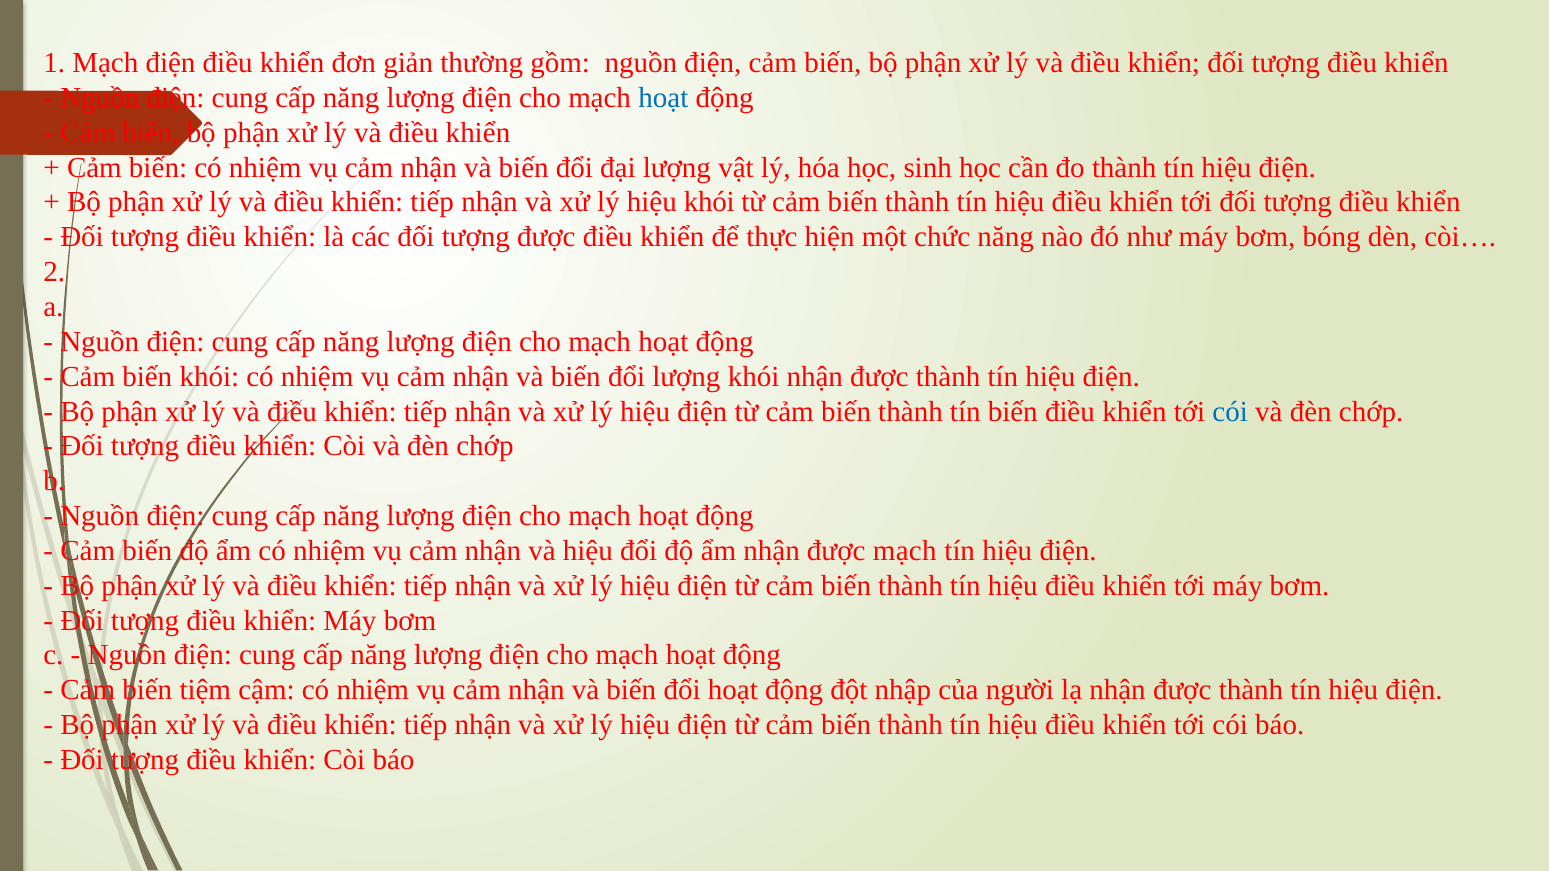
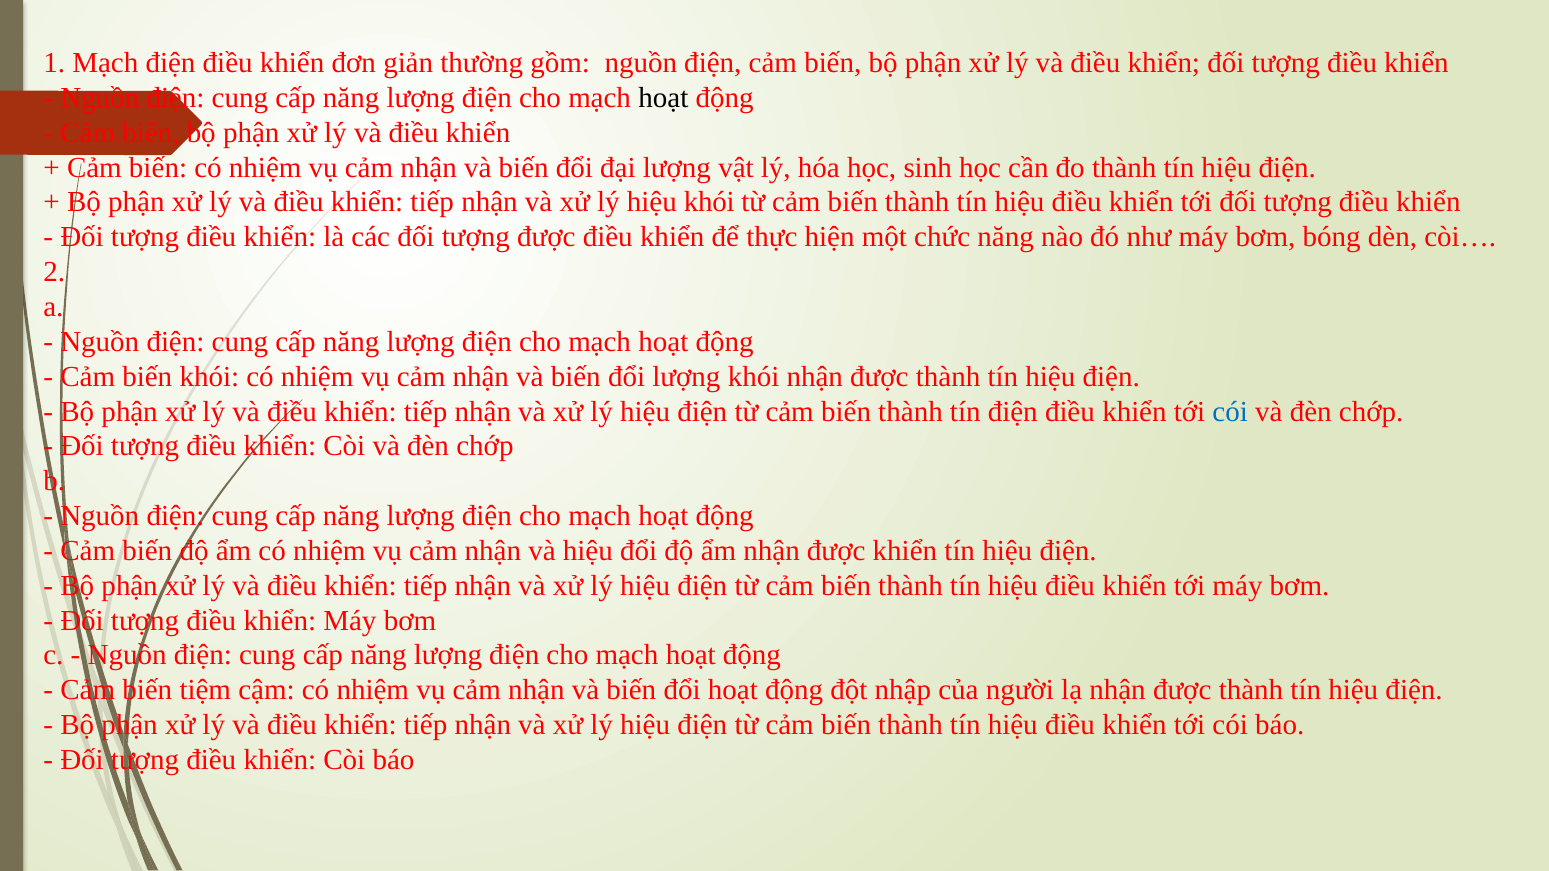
hoạt at (663, 98) colour: blue -> black
tín biến: biến -> điện
được mạch: mạch -> khiển
